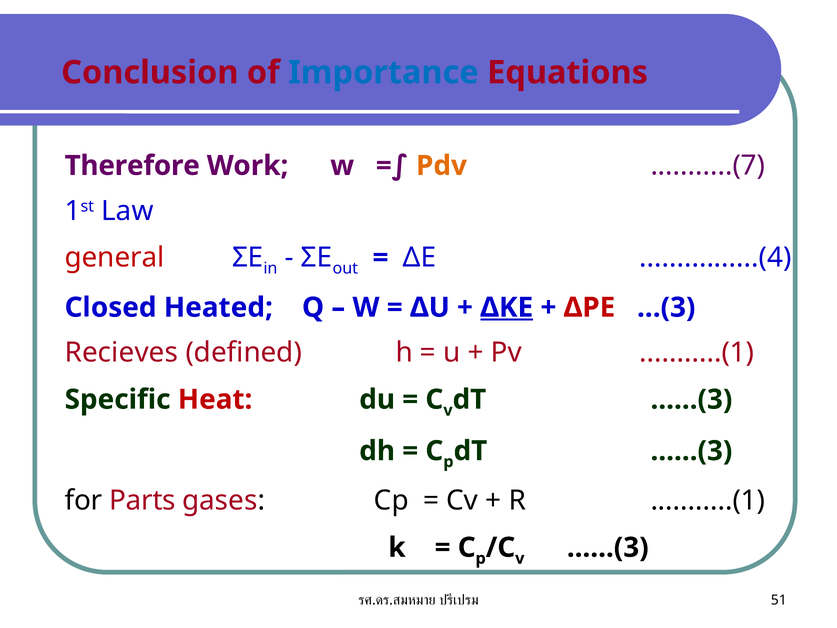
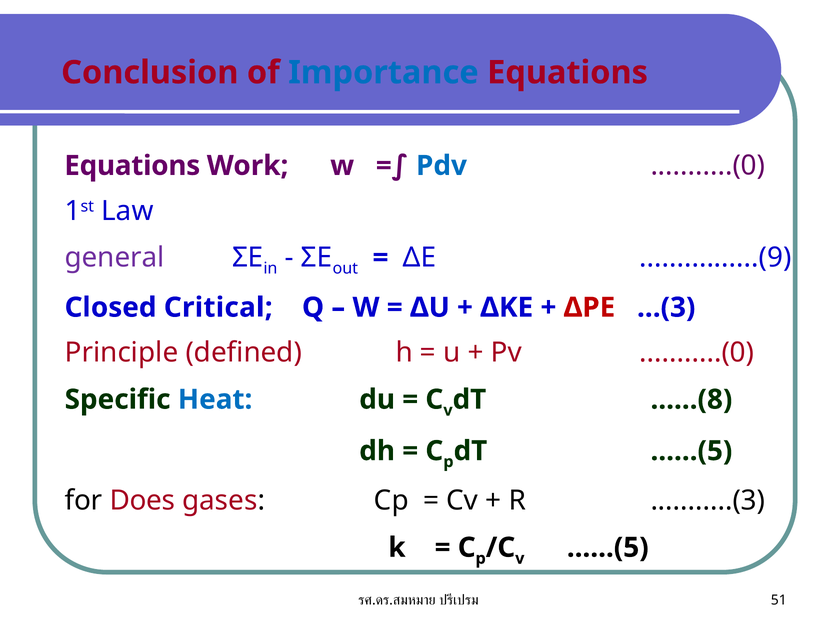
...........(7 at (708, 166): ...........(7 -> ...........(0
Therefore at (132, 166): Therefore -> Equations
Pdv colour: orange -> blue
general colour: red -> purple
................(4: ................(4 -> ................(9
Heated: Heated -> Critical
ΔKE underline: present -> none
Recieves: Recieves -> Principle
Pv ...........(1: ...........(1 -> ...........(0
Heat colour: red -> blue
......(3 at (691, 399): ......(3 -> ......(8
......(3 at (691, 451): ......(3 -> ......(5
Parts: Parts -> Does
R ...........(1: ...........(1 -> ...........(3
......(3 at (608, 547): ......(3 -> ......(5
